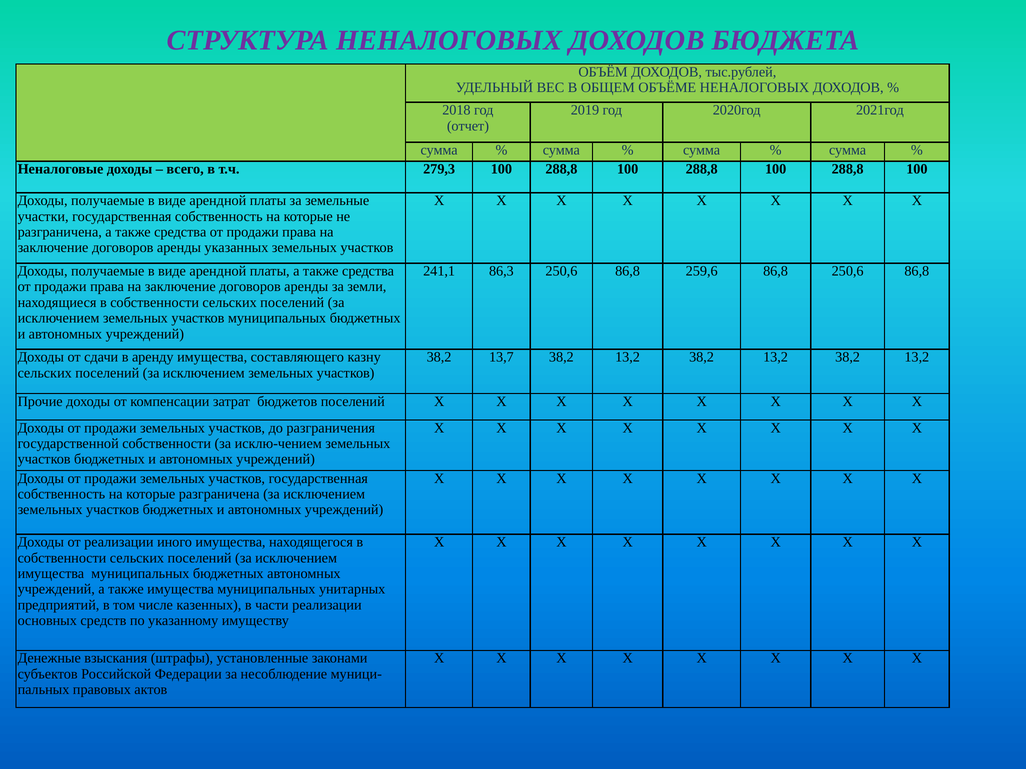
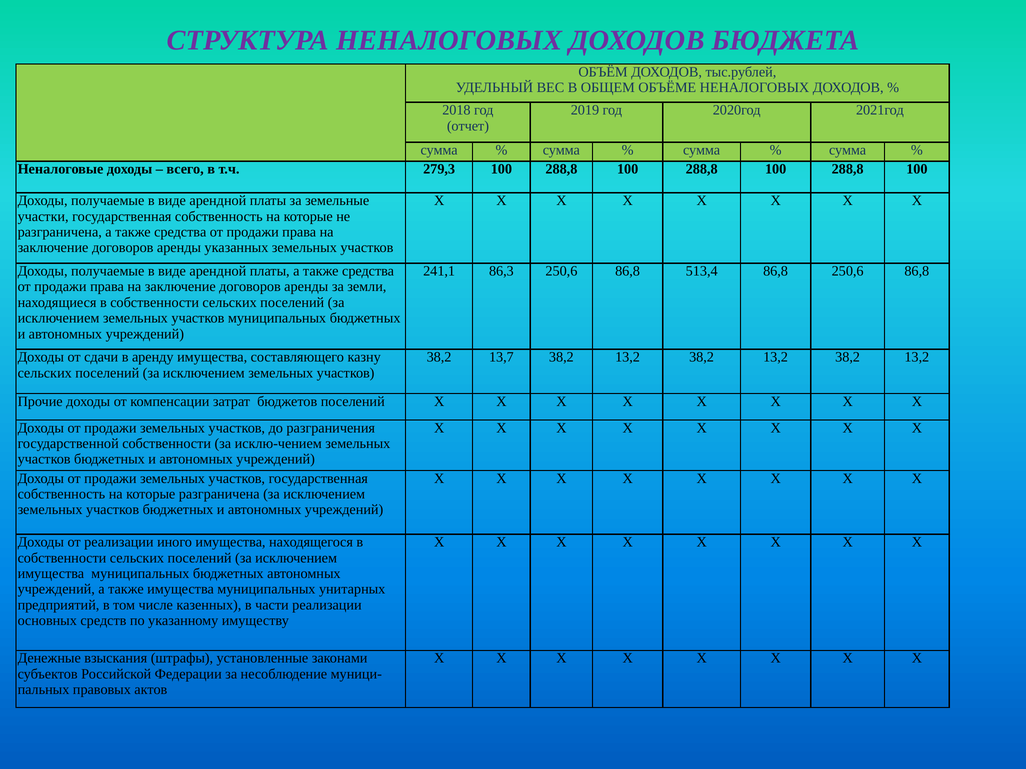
259,6: 259,6 -> 513,4
